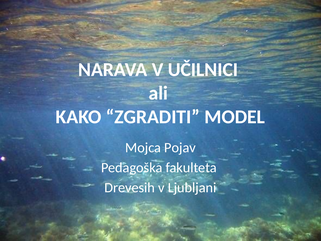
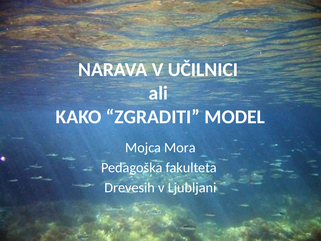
Pojav: Pojav -> Mora
